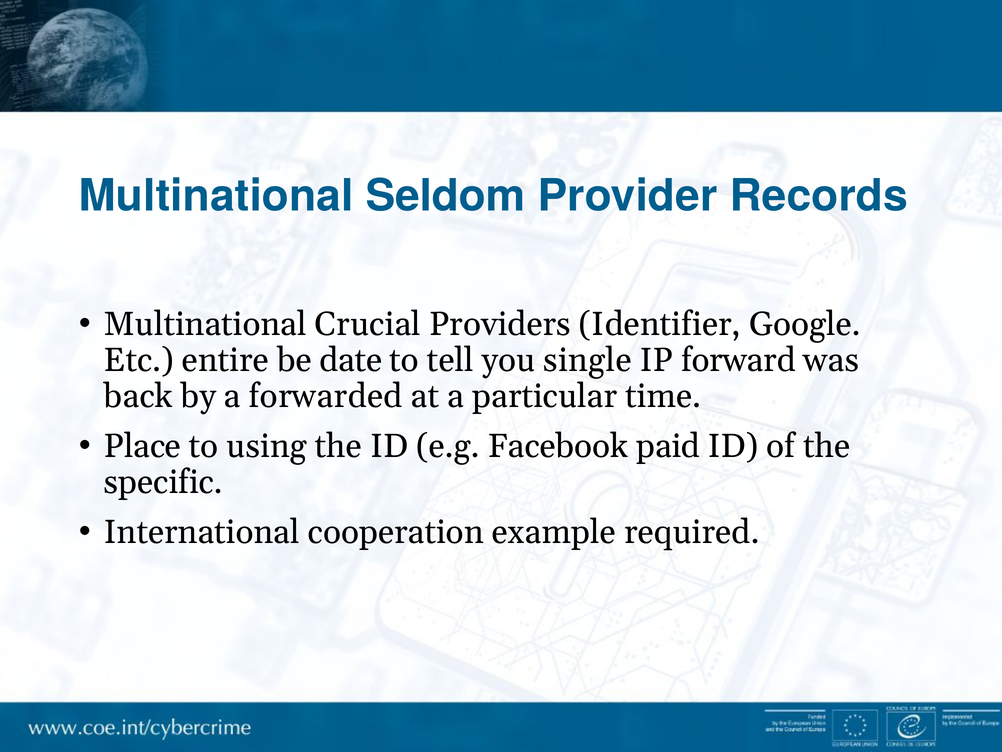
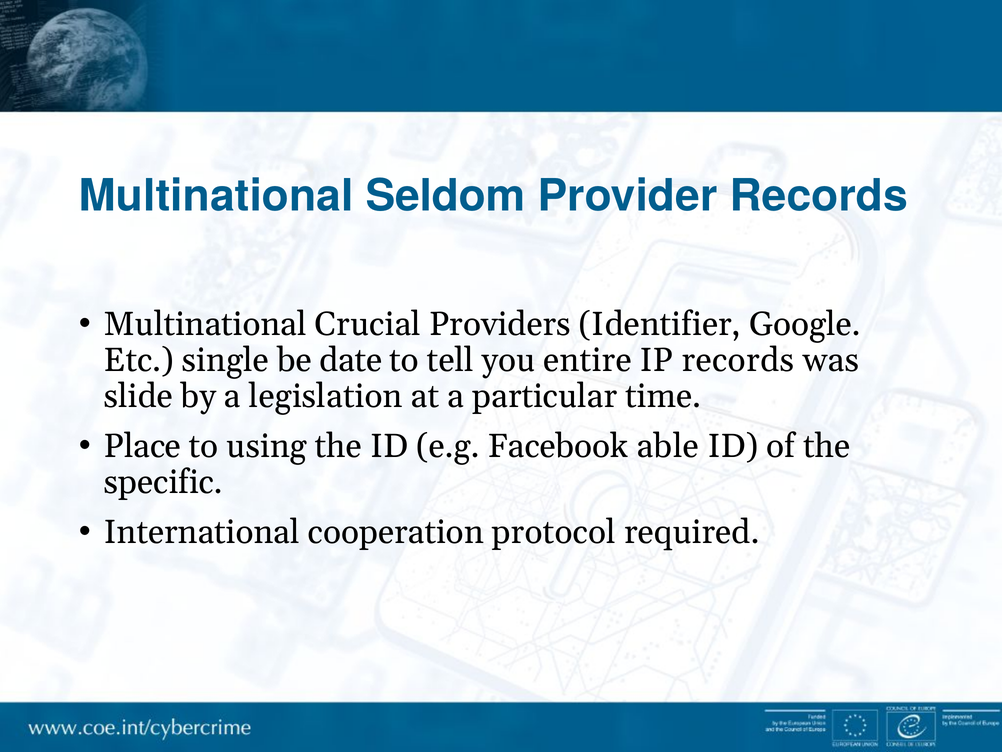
entire: entire -> single
single: single -> entire
IP forward: forward -> records
back: back -> slide
forwarded: forwarded -> legislation
paid: paid -> able
example: example -> protocol
